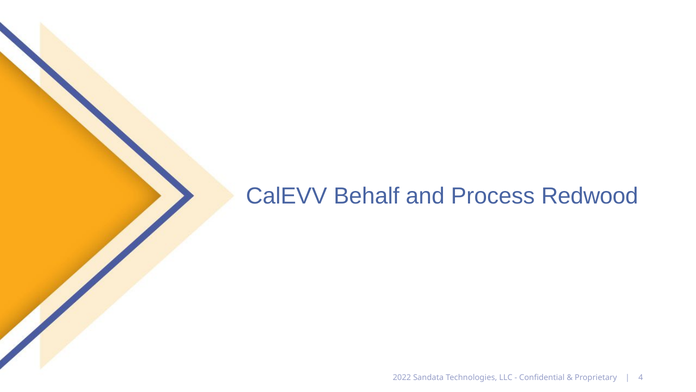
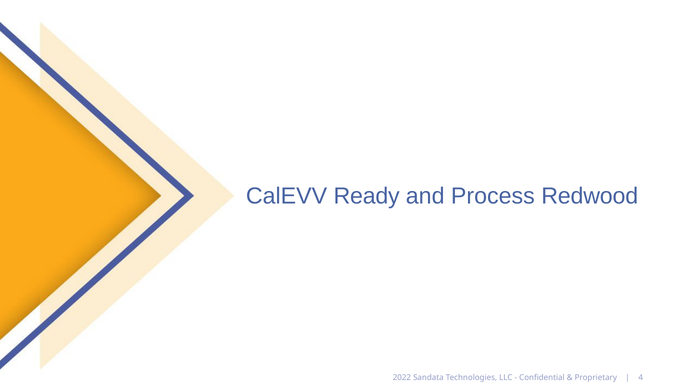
Behalf: Behalf -> Ready
